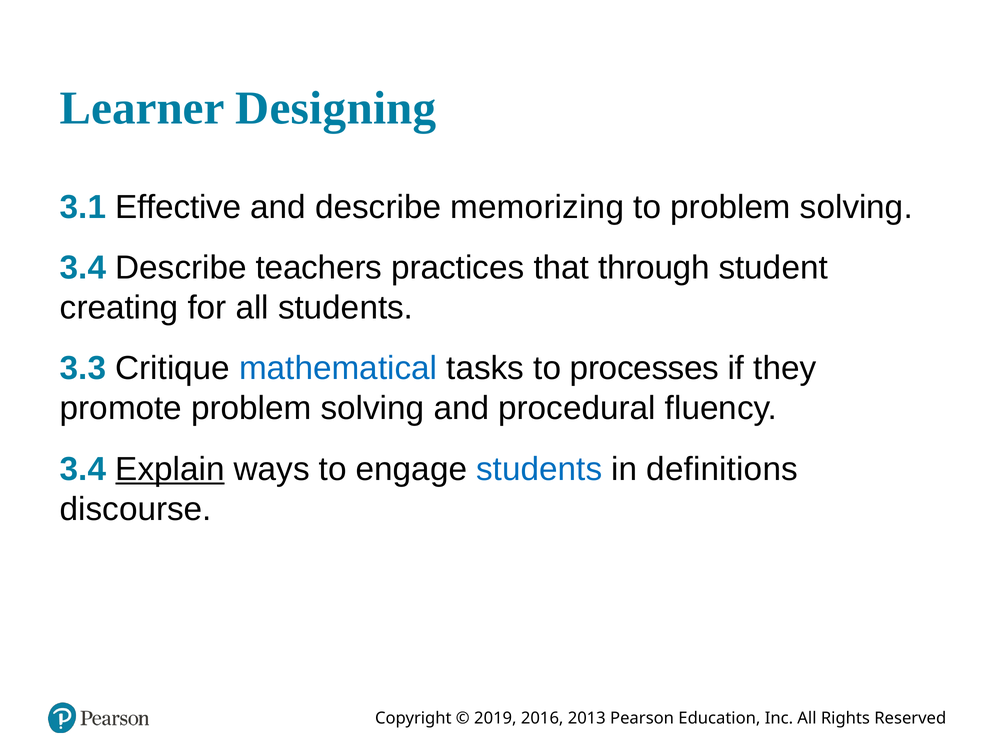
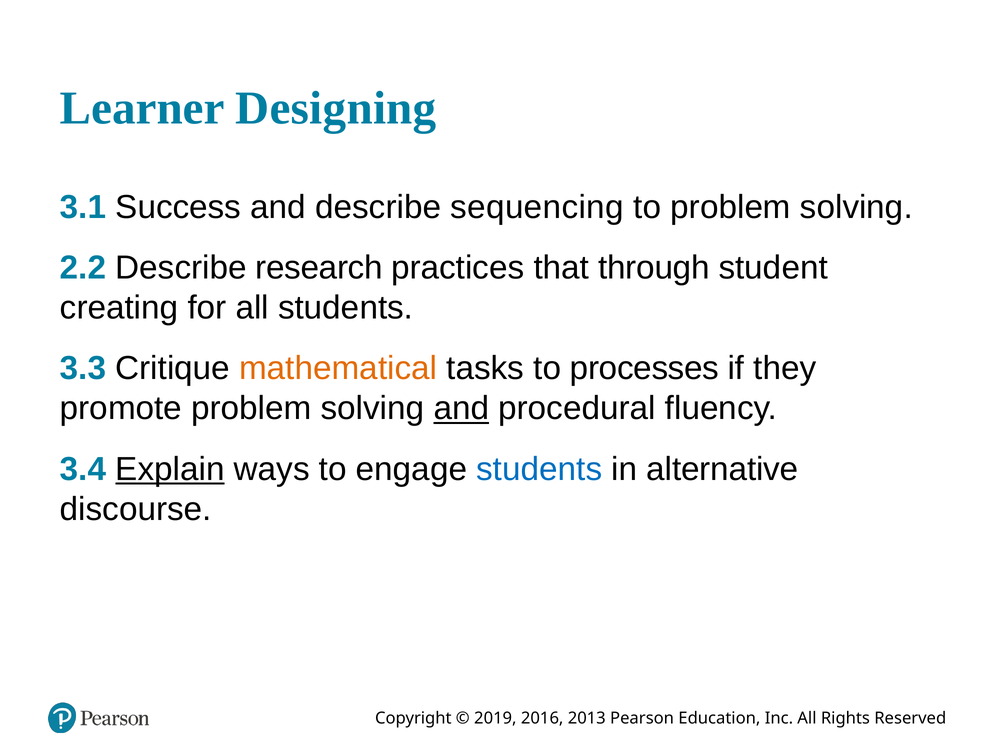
Effective: Effective -> Success
memorizing: memorizing -> sequencing
3.4 at (83, 268): 3.4 -> 2.2
teachers: teachers -> research
mathematical colour: blue -> orange
and at (461, 409) underline: none -> present
definitions: definitions -> alternative
